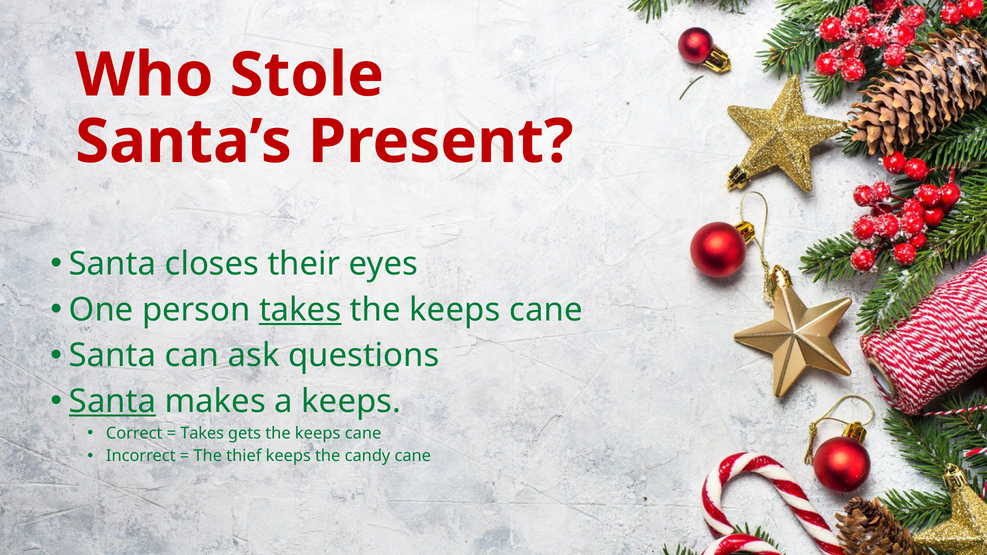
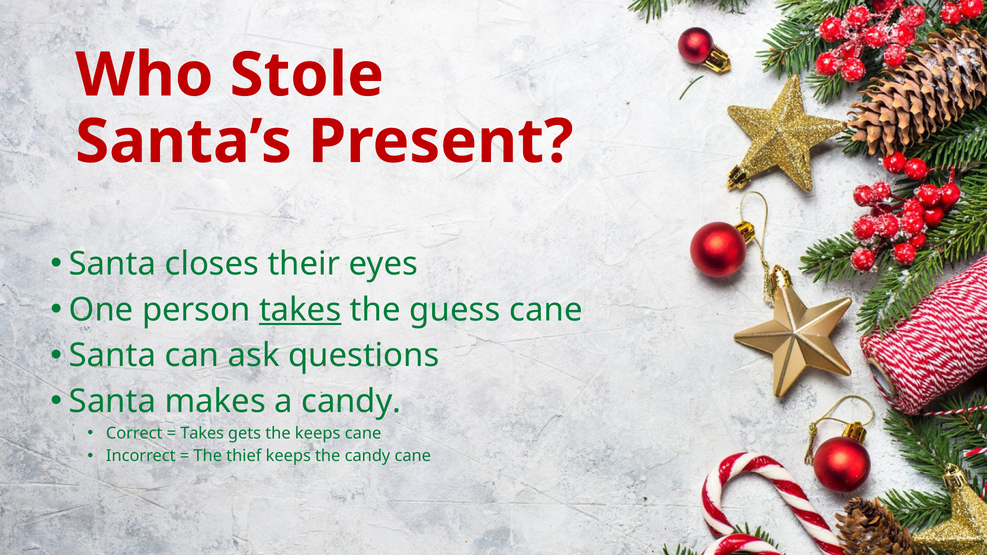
keeps at (455, 310): keeps -> guess
Santa at (113, 401) underline: present -> none
a keeps: keeps -> candy
